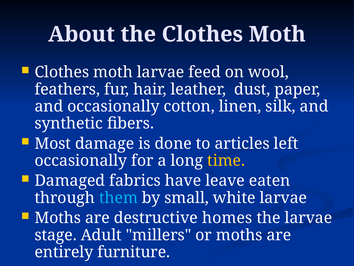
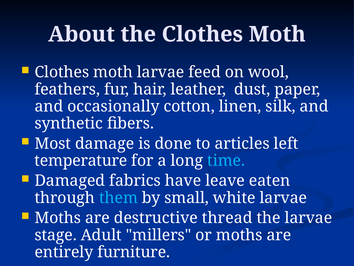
occasionally at (81, 160): occasionally -> temperature
time colour: yellow -> light blue
homes: homes -> thread
